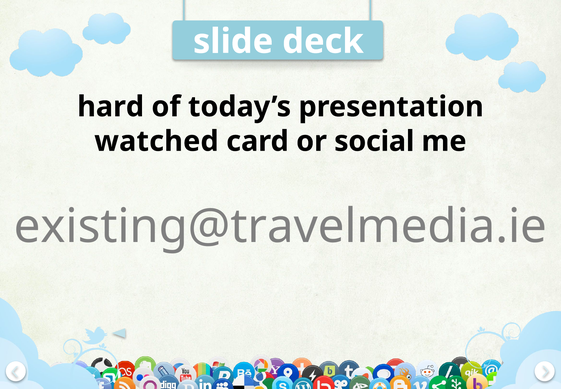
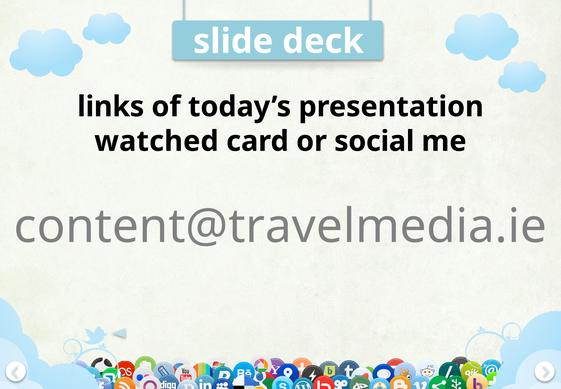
hard: hard -> links
existing@travelmedia.ie: existing@travelmedia.ie -> content@travelmedia.ie
